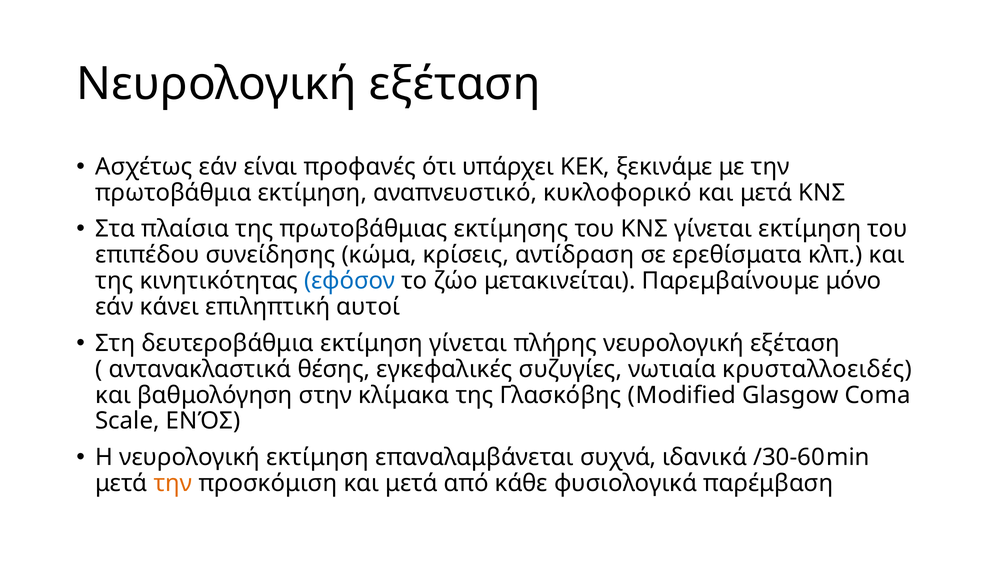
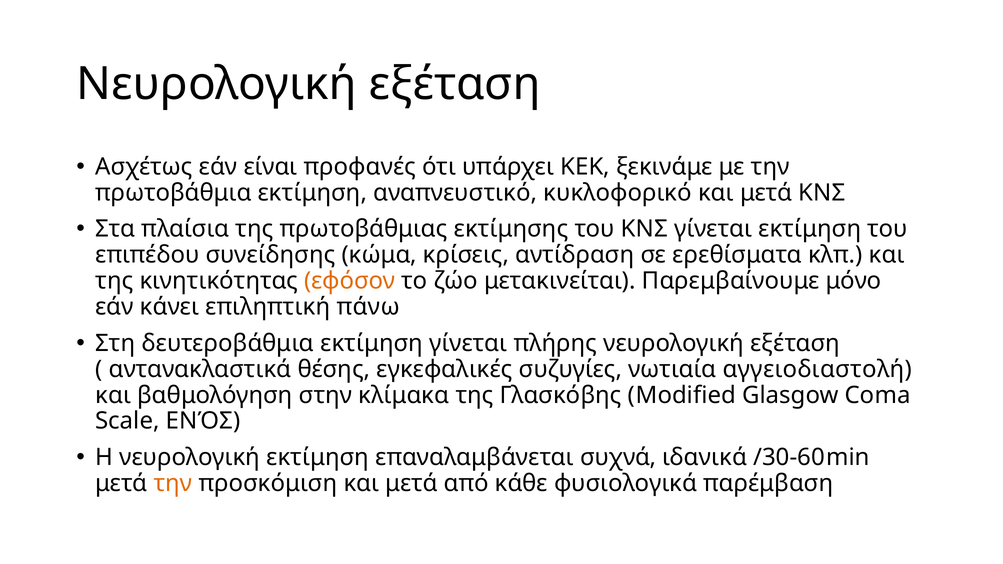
εφόσον colour: blue -> orange
αυτοί: αυτοί -> πάνω
κρυσταλλοειδές: κρυσταλλοειδές -> αγγειοδιαστολή
